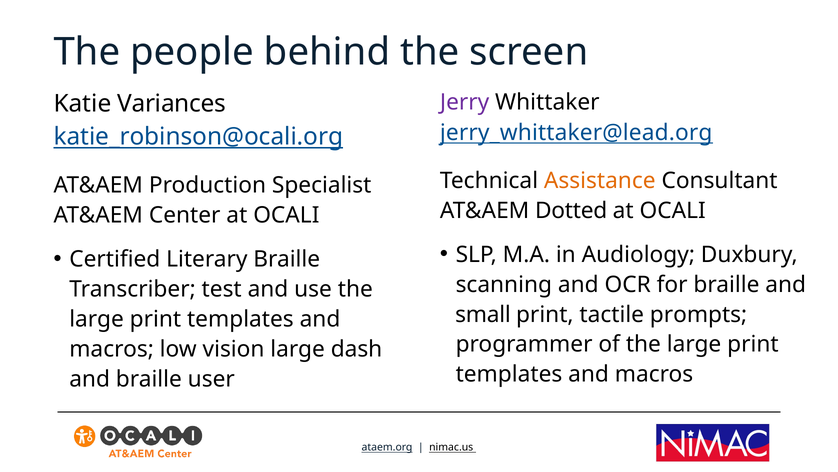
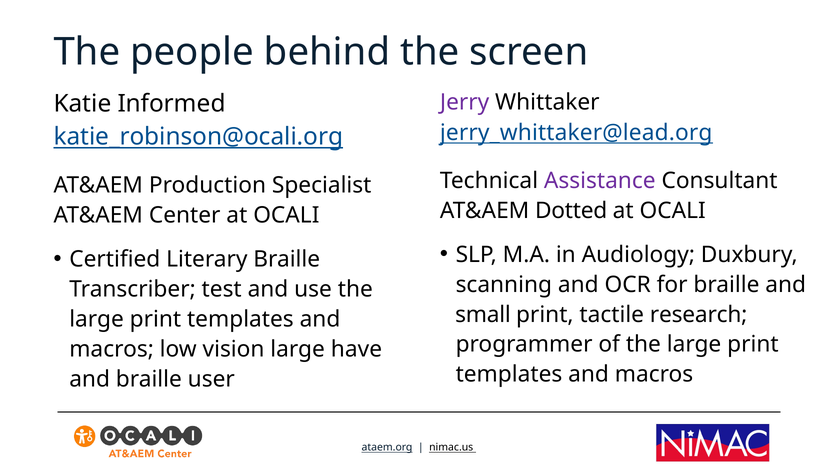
Variances: Variances -> Informed
Assistance colour: orange -> purple
prompts: prompts -> research
dash: dash -> have
